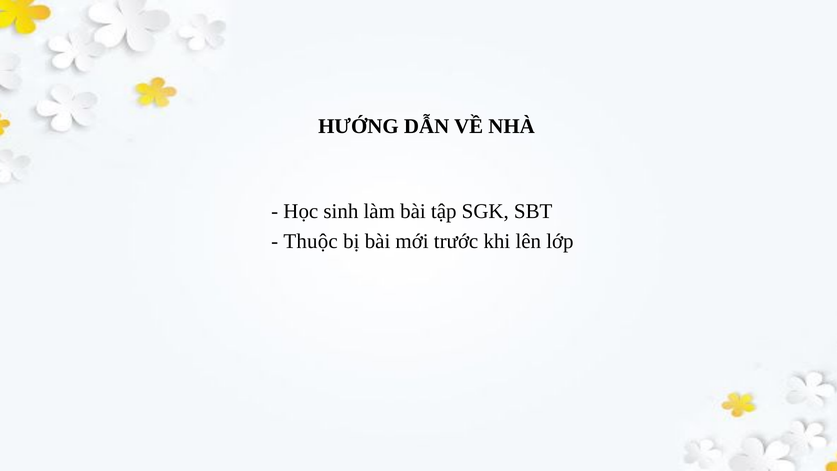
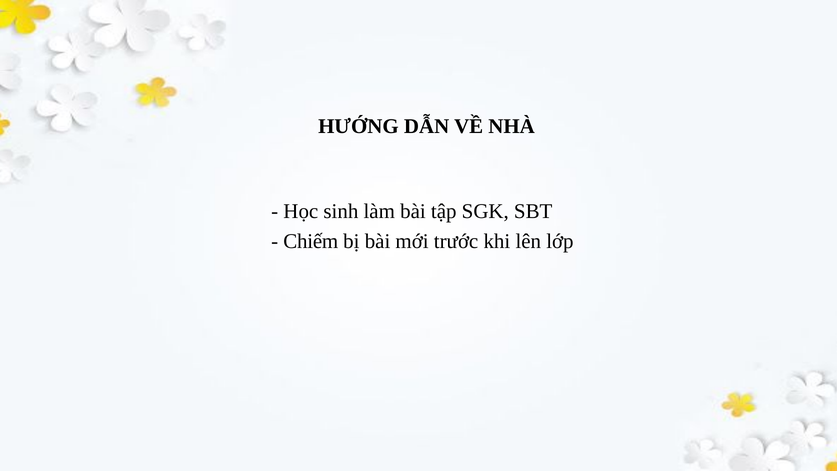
Thuộc: Thuộc -> Chiếm
